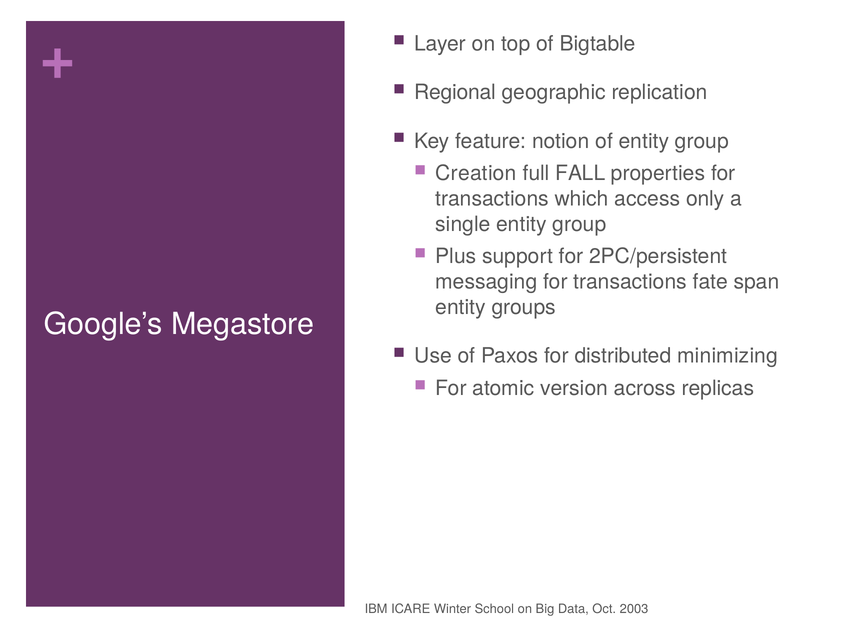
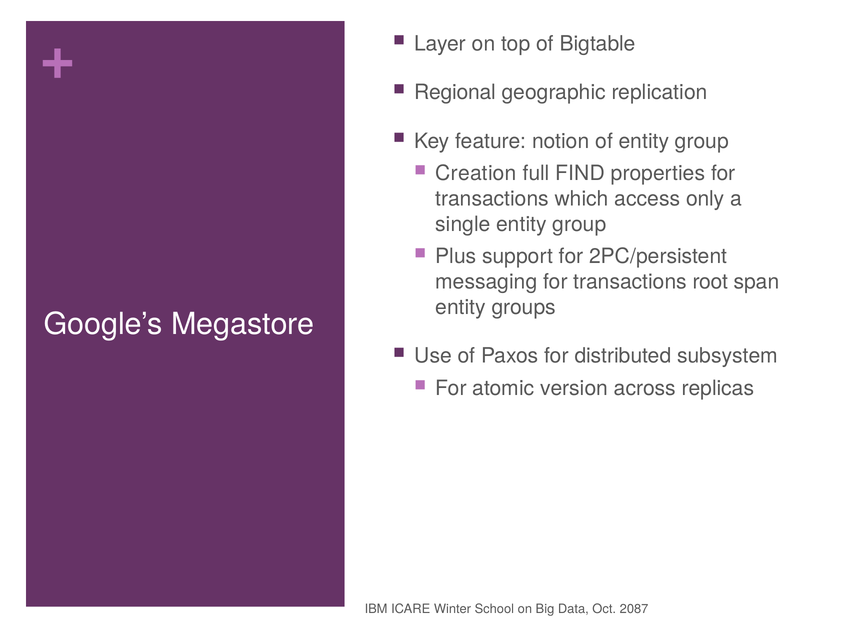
FALL: FALL -> FIND
fate: fate -> root
minimizing: minimizing -> subsystem
2003: 2003 -> 2087
